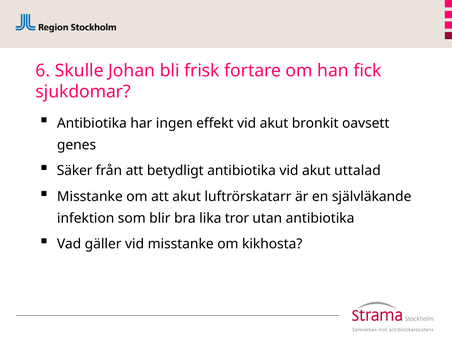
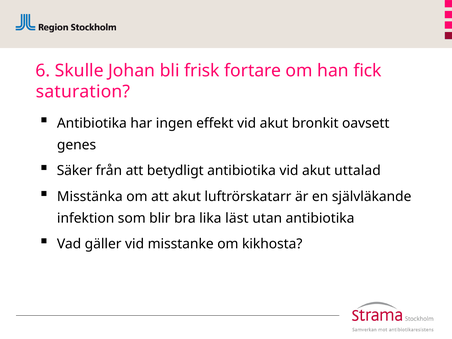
sjukdomar: sjukdomar -> saturation
Misstanke at (90, 197): Misstanke -> Misstänka
tror: tror -> läst
